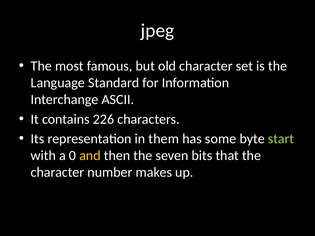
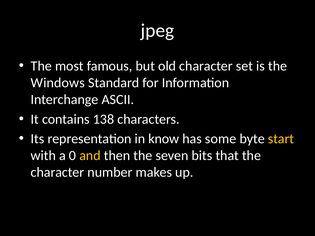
Language: Language -> Windows
226: 226 -> 138
them: them -> know
start colour: light green -> yellow
